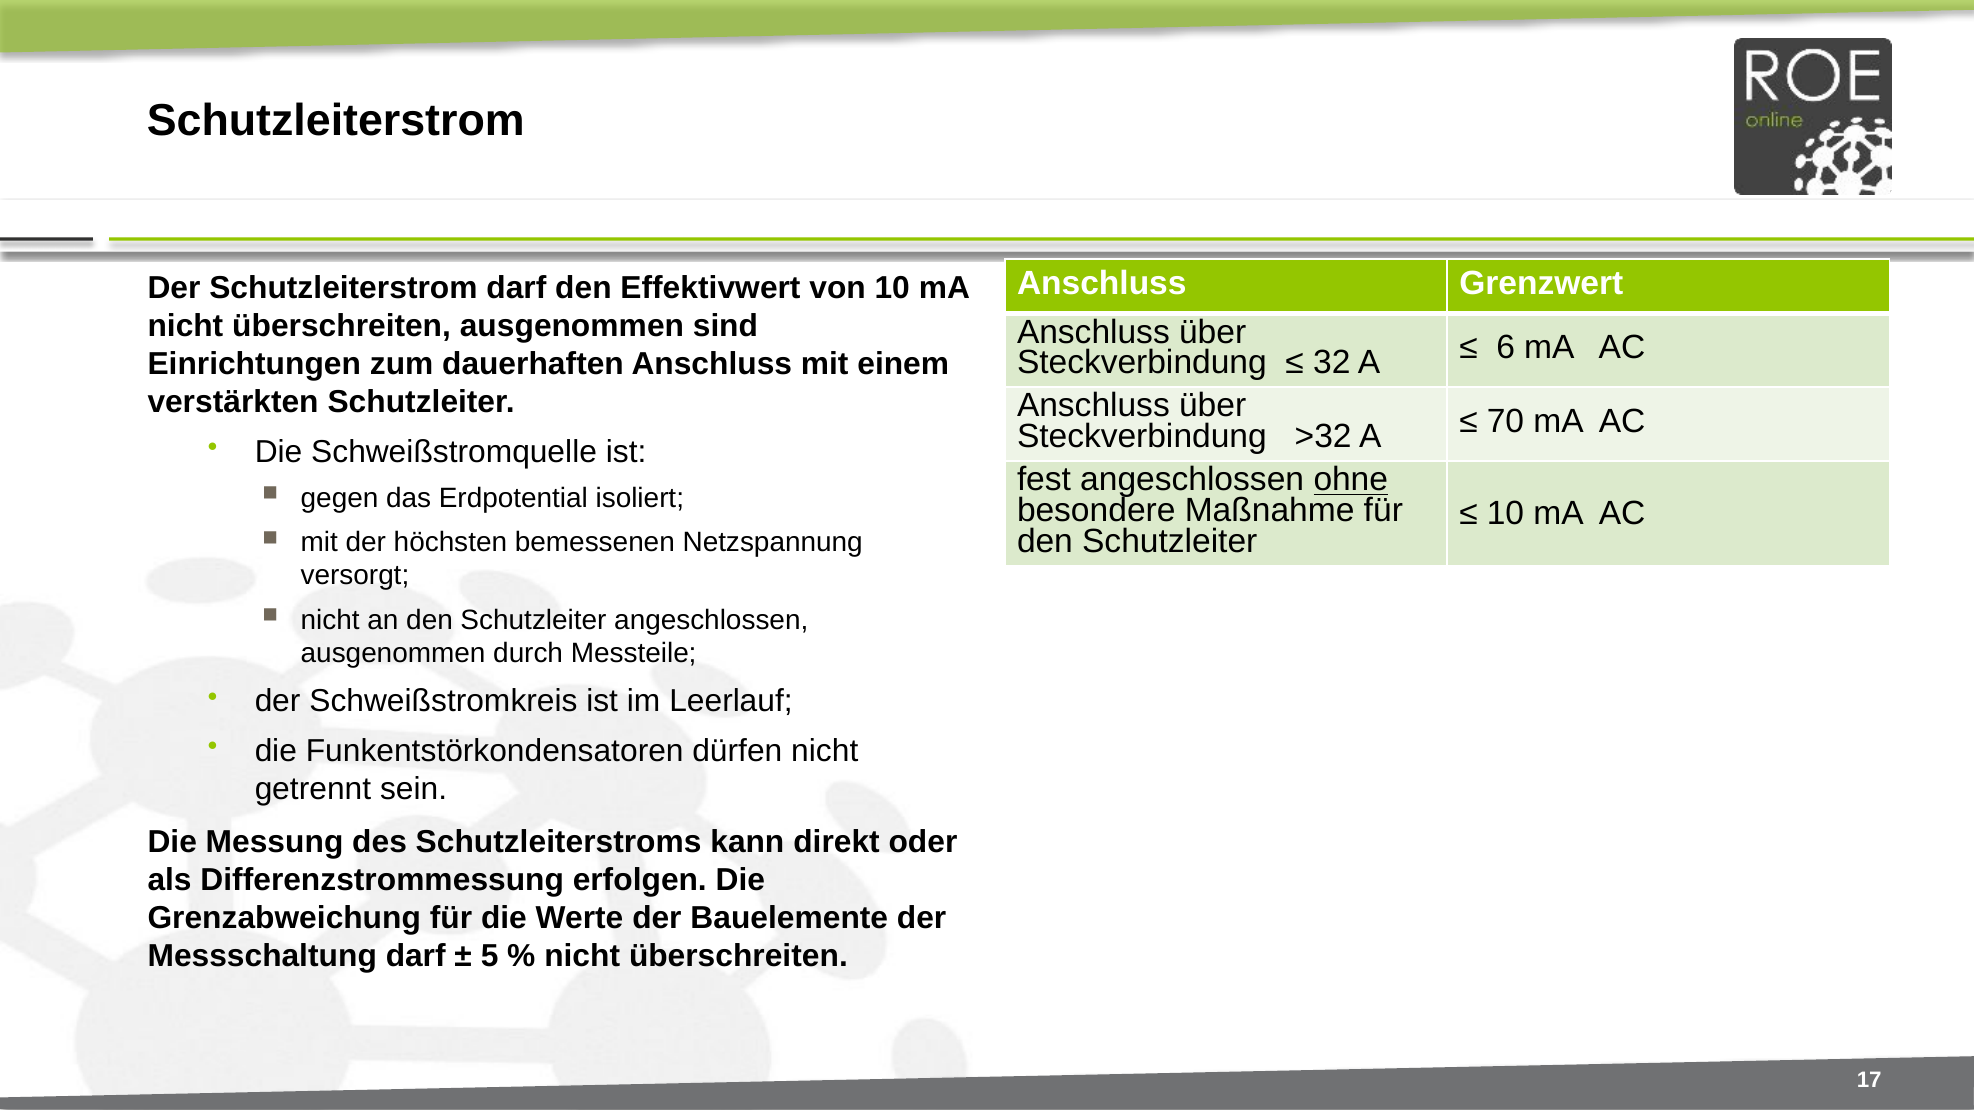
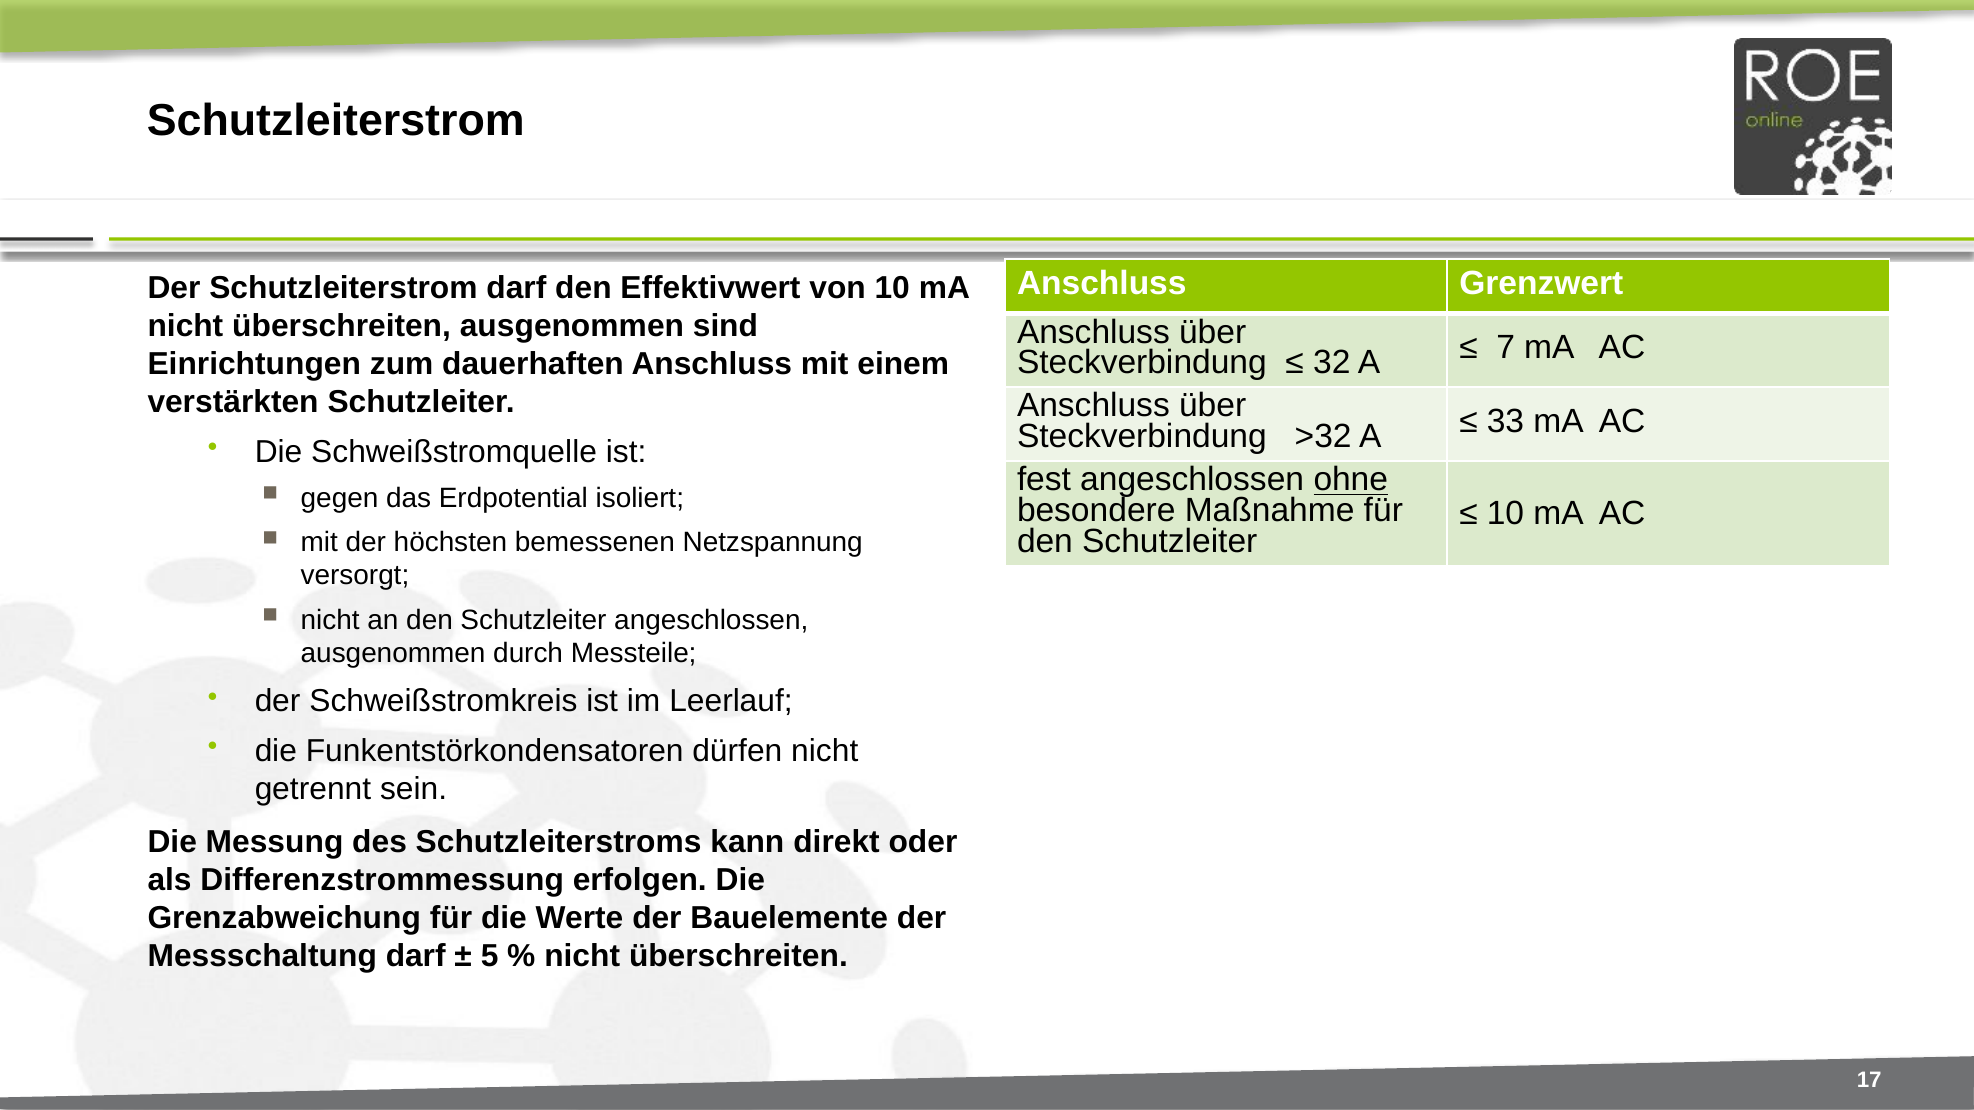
6: 6 -> 7
70: 70 -> 33
